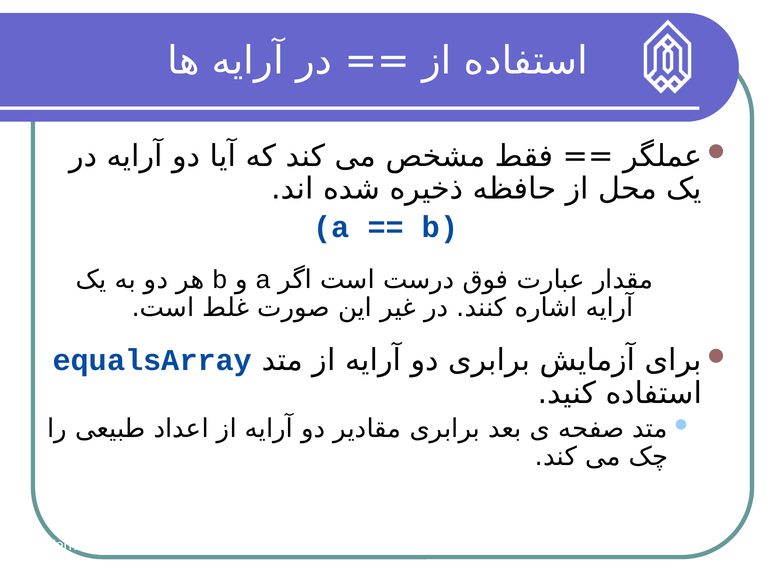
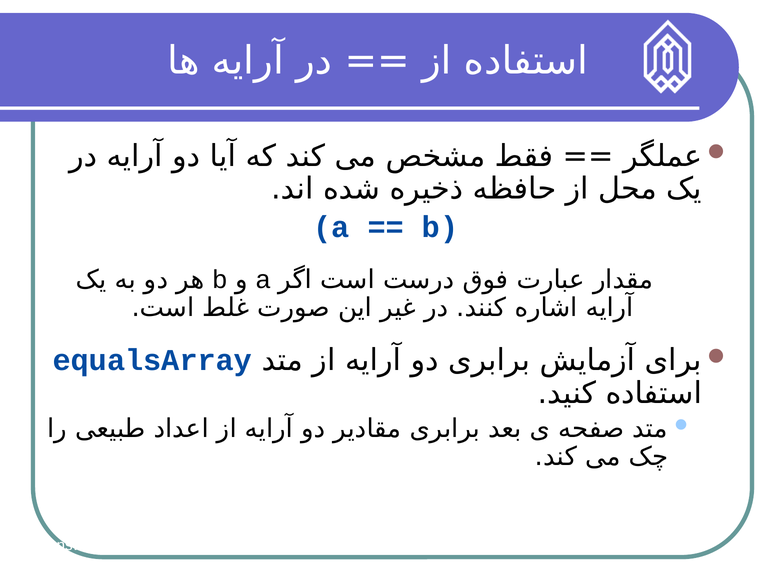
Ternary: Ternary -> Answer
